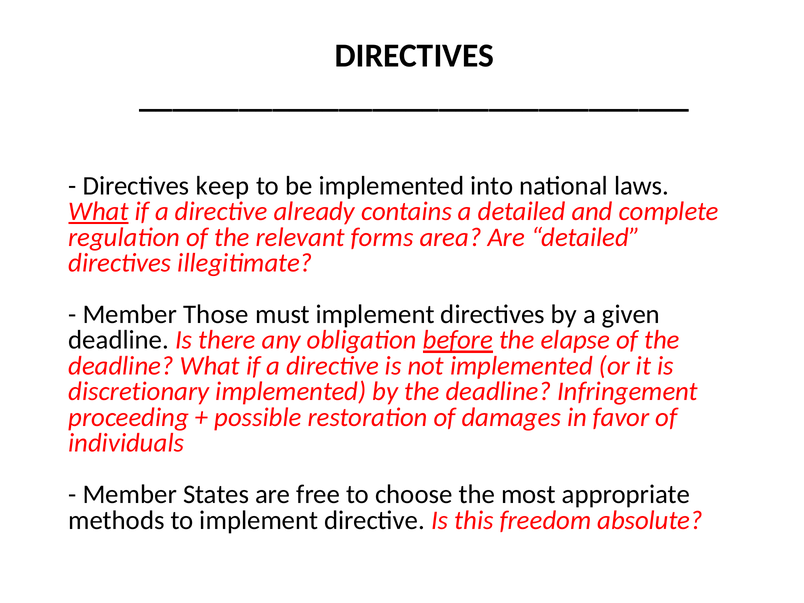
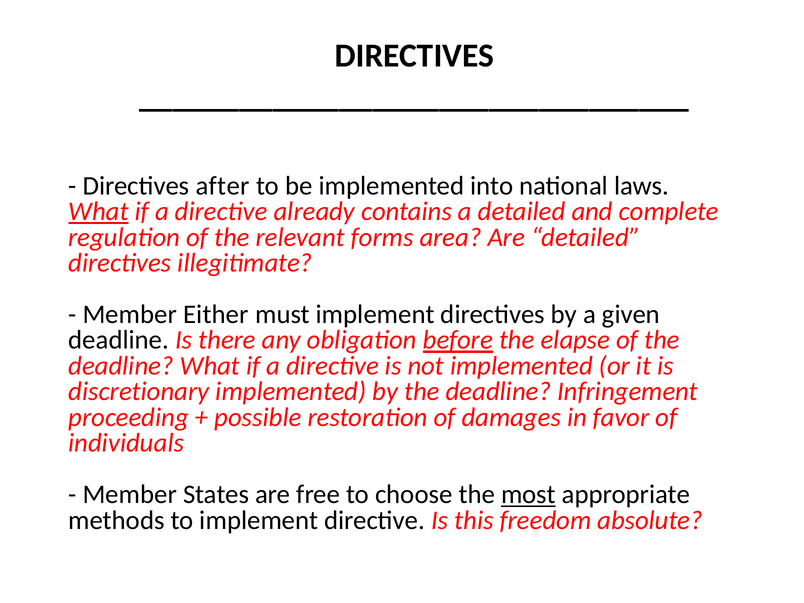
keep: keep -> after
Those: Those -> Either
most underline: none -> present
